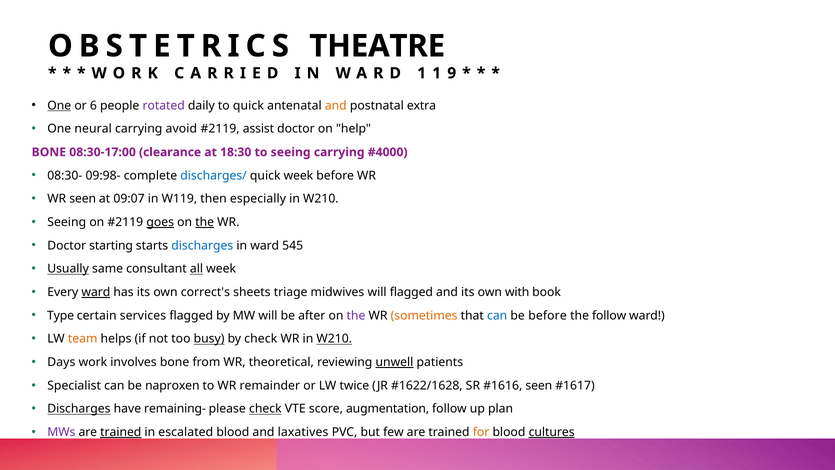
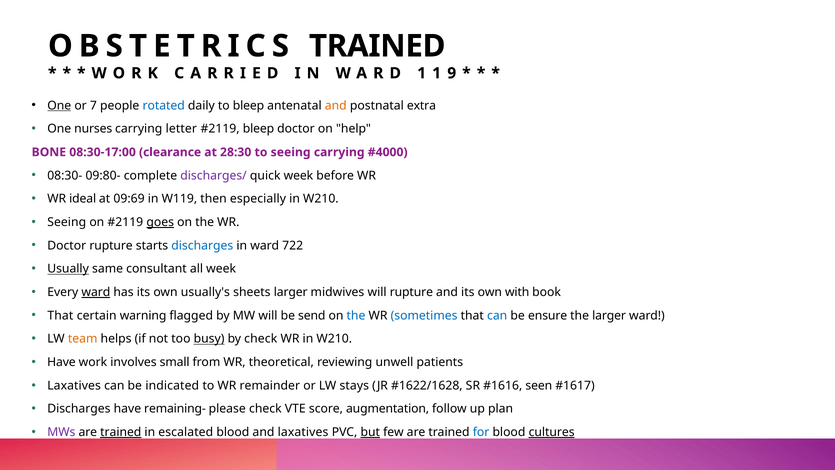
OBSTETRICS THEATRE: THEATRE -> TRAINED
6: 6 -> 7
rotated colour: purple -> blue
to quick: quick -> bleep
neural: neural -> nurses
avoid: avoid -> letter
assist at (258, 129): assist -> bleep
18:30: 18:30 -> 28:30
09:98-: 09:98- -> 09:80-
discharges/ colour: blue -> purple
WR seen: seen -> ideal
09:07: 09:07 -> 09:69
the at (205, 222) underline: present -> none
Doctor starting: starting -> rupture
545: 545 -> 722
all underline: present -> none
correct's: correct's -> usually's
sheets triage: triage -> larger
will flagged: flagged -> rupture
Type at (61, 315): Type -> That
services: services -> warning
after: after -> send
the at (356, 315) colour: purple -> blue
sometimes colour: orange -> blue
be before: before -> ensure
the follow: follow -> larger
W210 at (334, 339) underline: present -> none
Days at (61, 362): Days -> Have
involves bone: bone -> small
unwell underline: present -> none
Specialist at (74, 385): Specialist -> Laxatives
naproxen: naproxen -> indicated
twice: twice -> stays
Discharges at (79, 409) underline: present -> none
check at (265, 409) underline: present -> none
but underline: none -> present
for colour: orange -> blue
